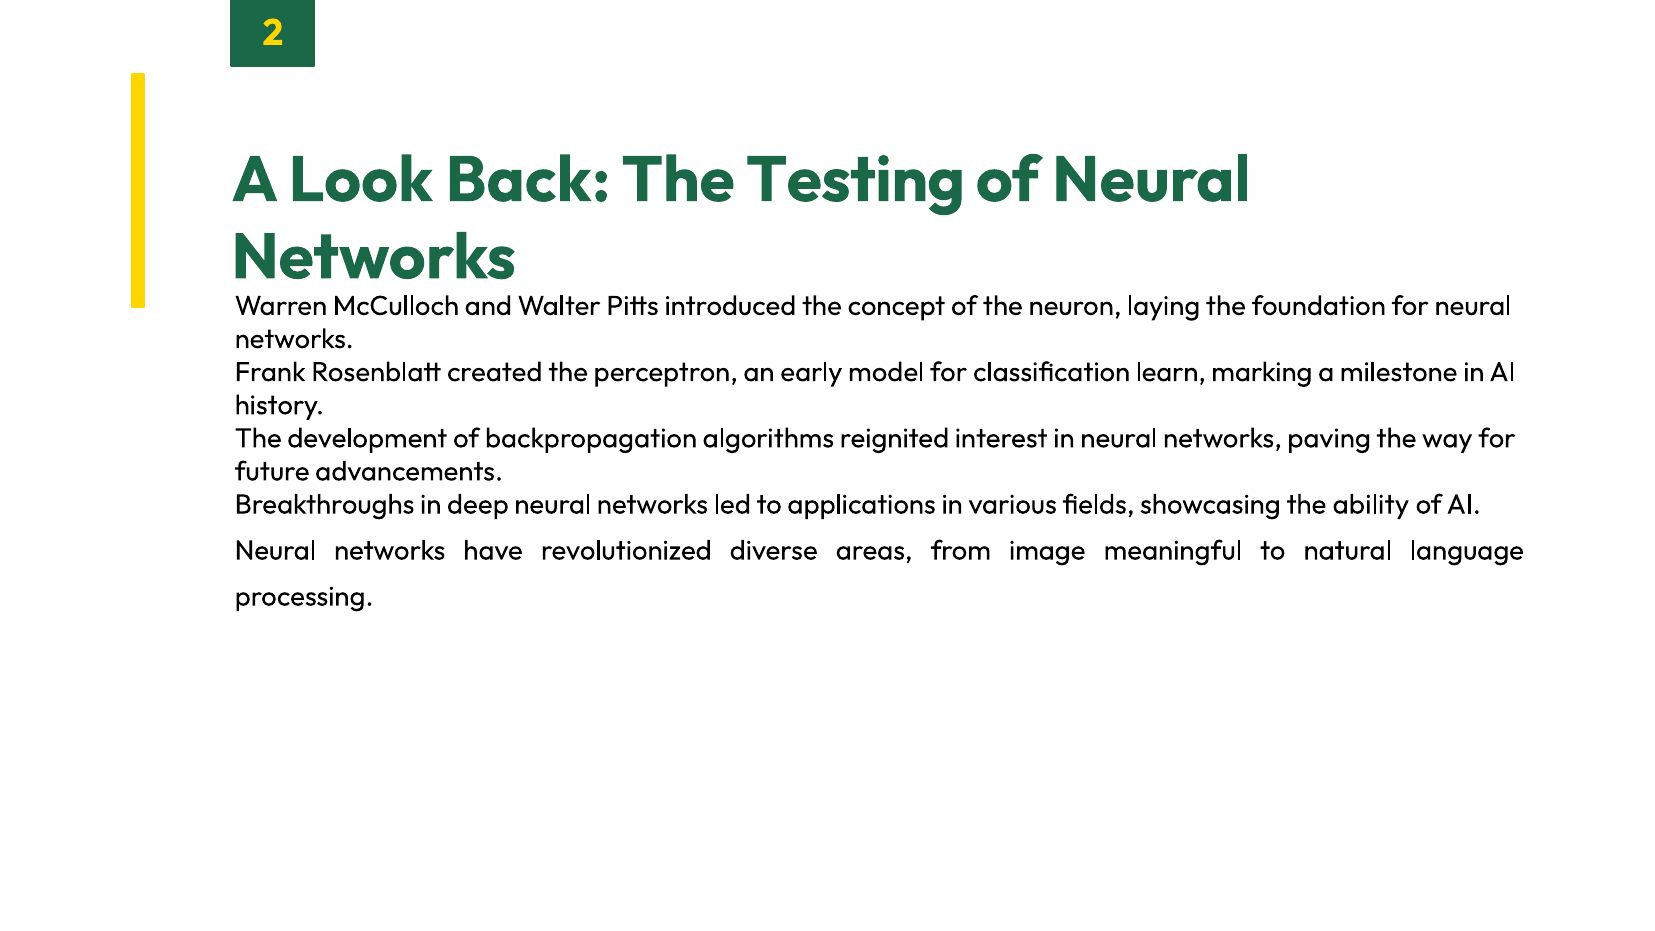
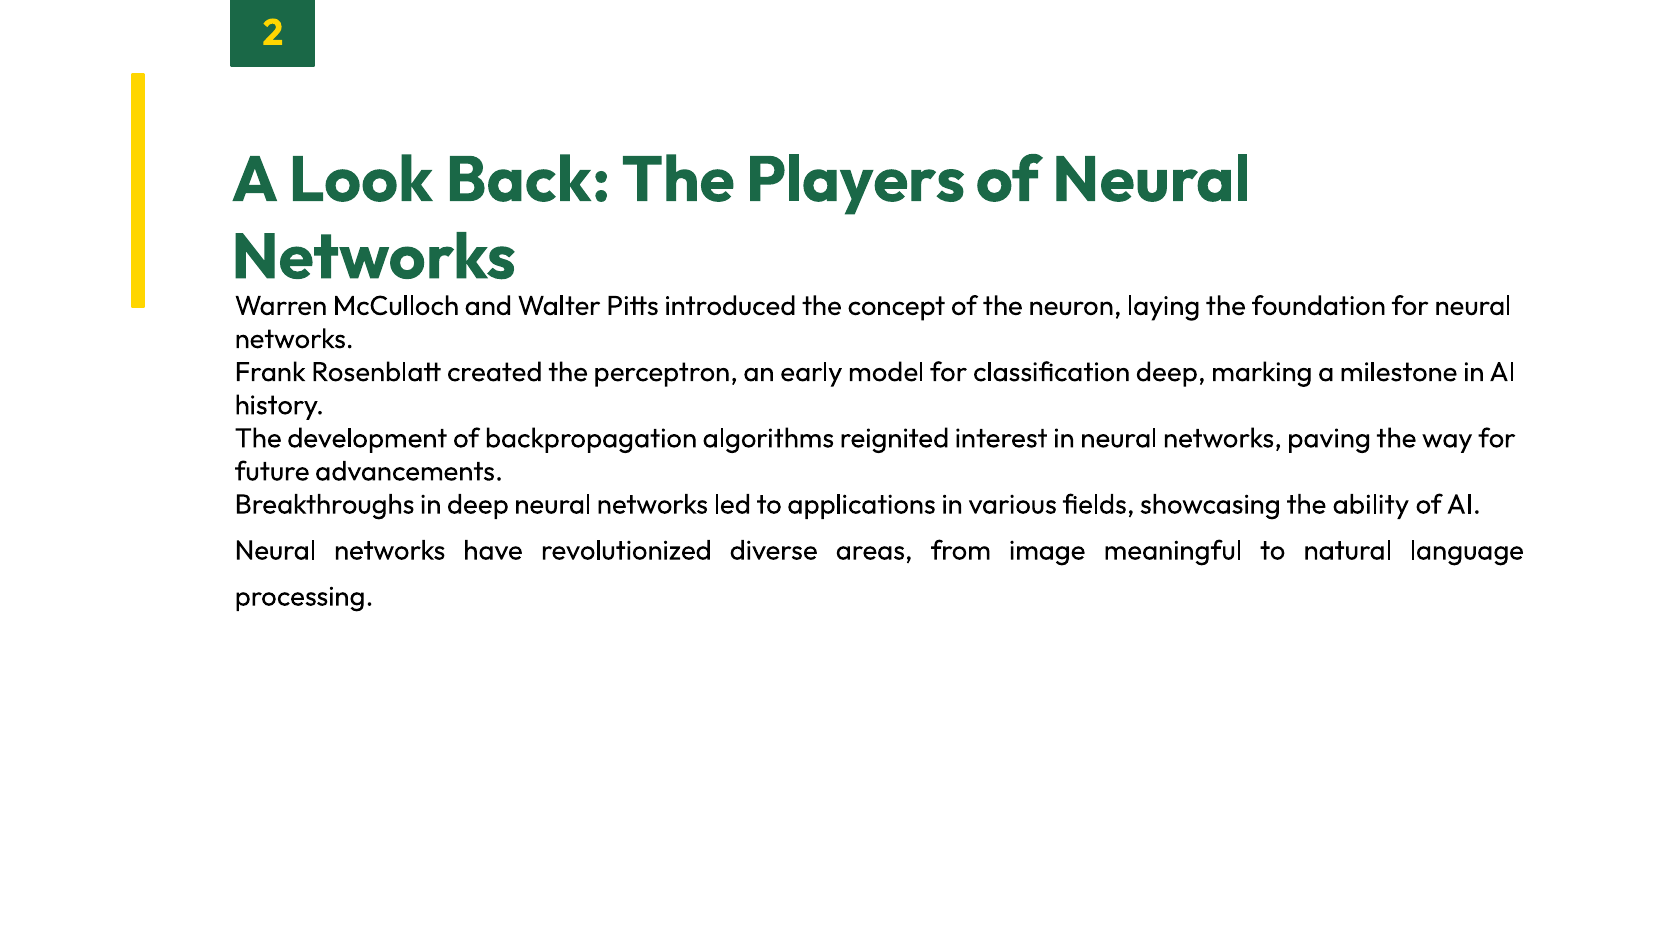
Testing: Testing -> Players
classification learn: learn -> deep
